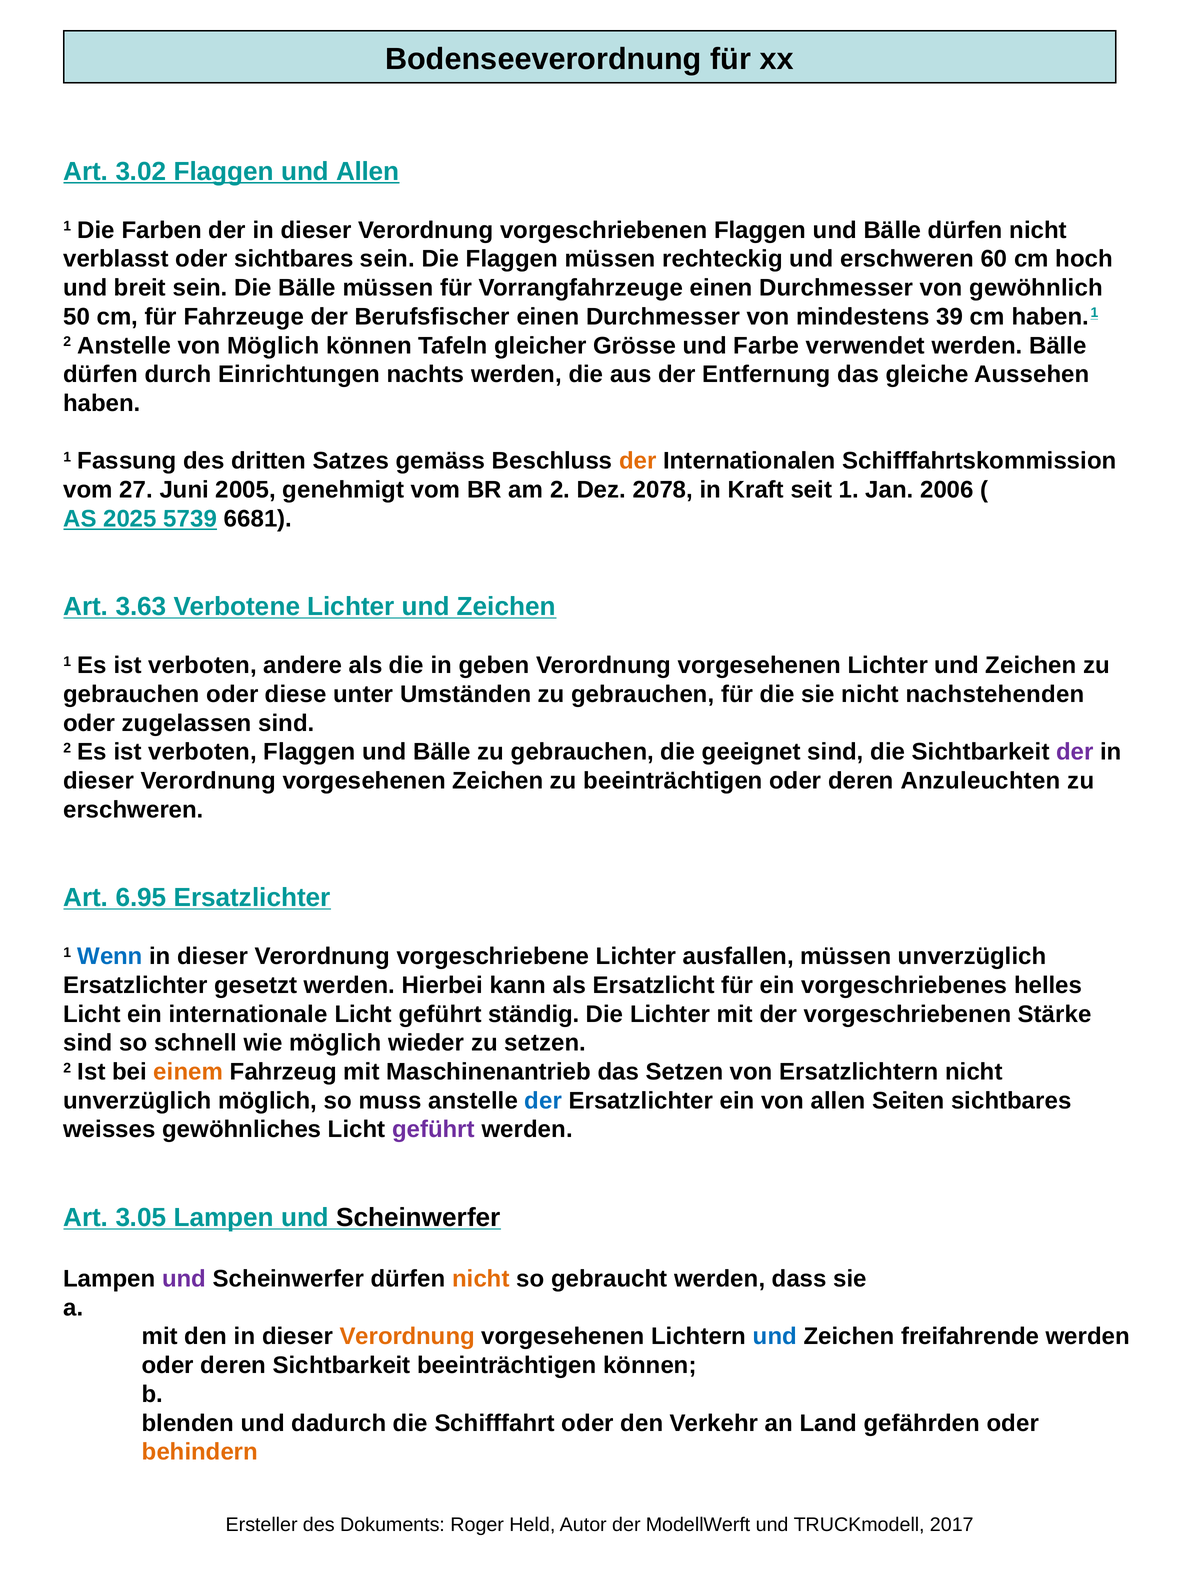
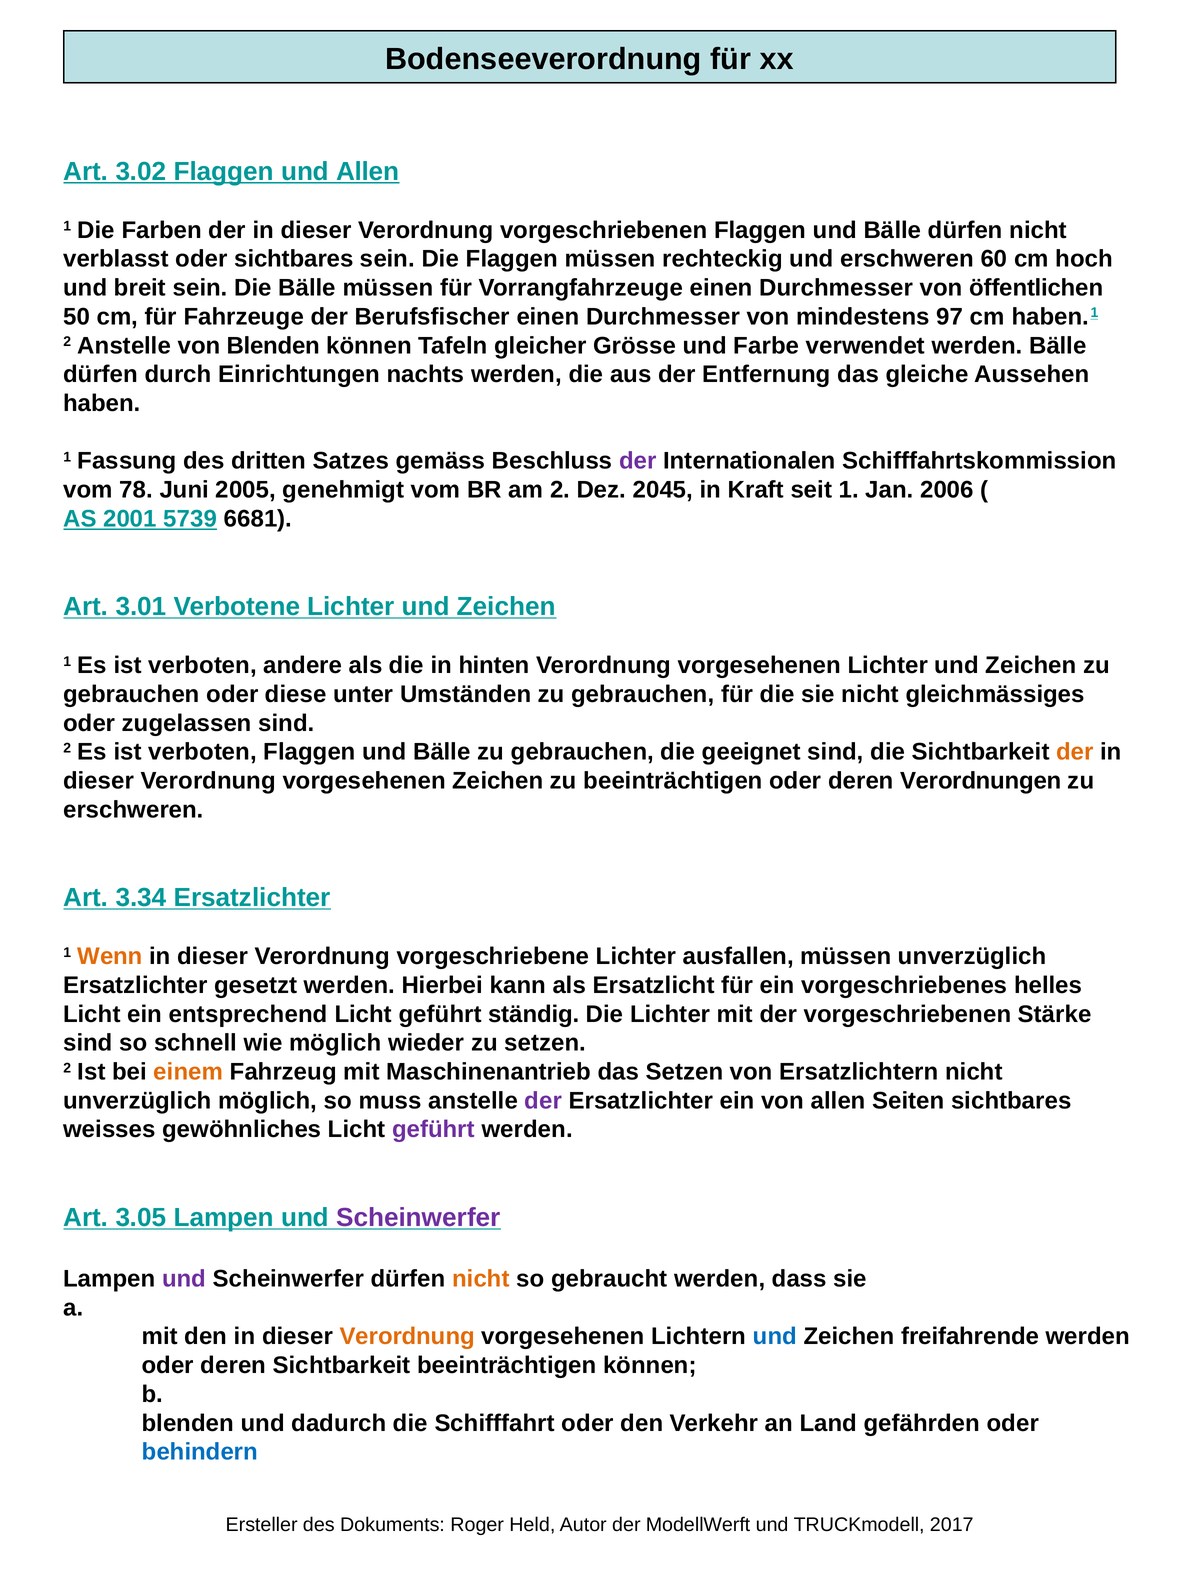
gewöhnlich: gewöhnlich -> öffentlichen
39: 39 -> 97
von Möglich: Möglich -> Blenden
der at (638, 461) colour: orange -> purple
27: 27 -> 78
2078: 2078 -> 2045
2025: 2025 -> 2001
3.63: 3.63 -> 3.01
geben: geben -> hinten
nachstehenden: nachstehenden -> gleichmässiges
der at (1075, 752) colour: purple -> orange
Anzuleuchten: Anzuleuchten -> Verordnungen
6.95: 6.95 -> 3.34
Wenn colour: blue -> orange
internationale: internationale -> entsprechend
der at (543, 1101) colour: blue -> purple
Scheinwerfer at (418, 1217) colour: black -> purple
behindern colour: orange -> blue
